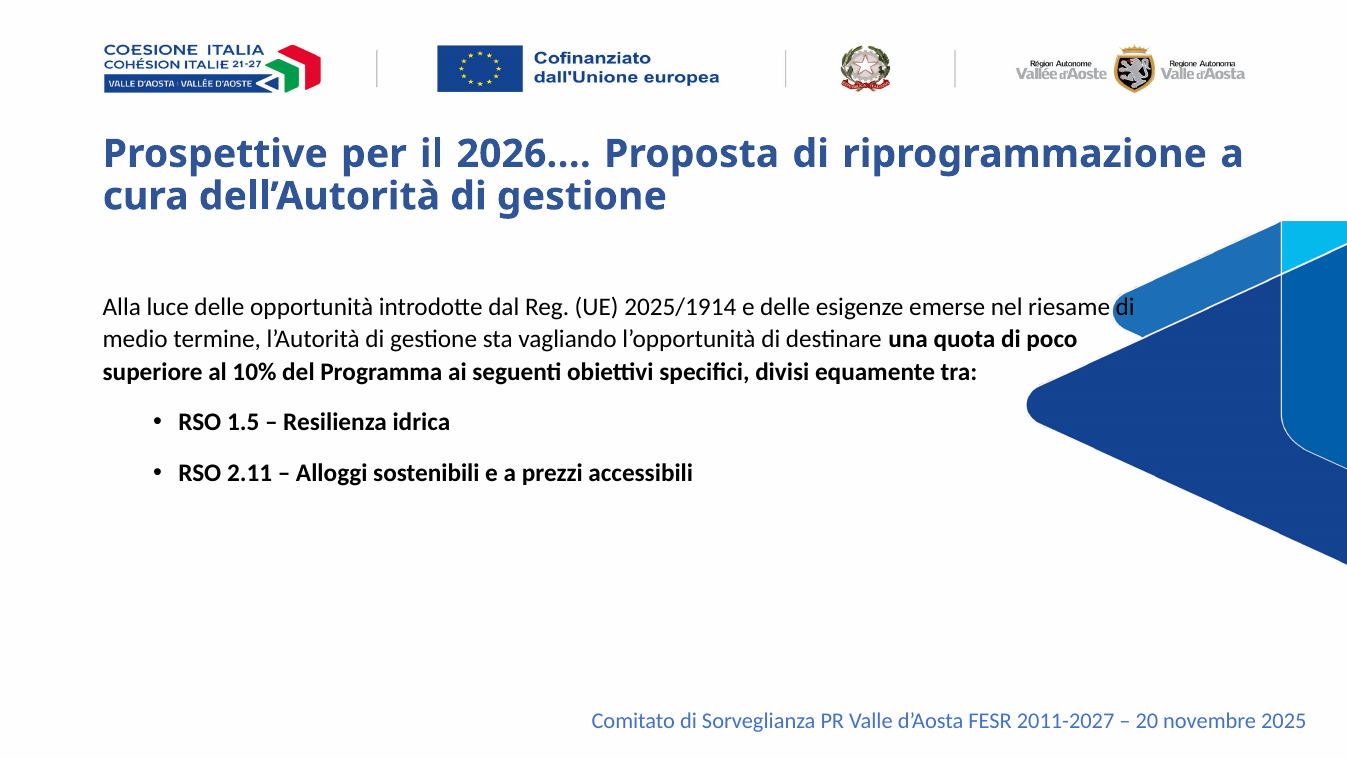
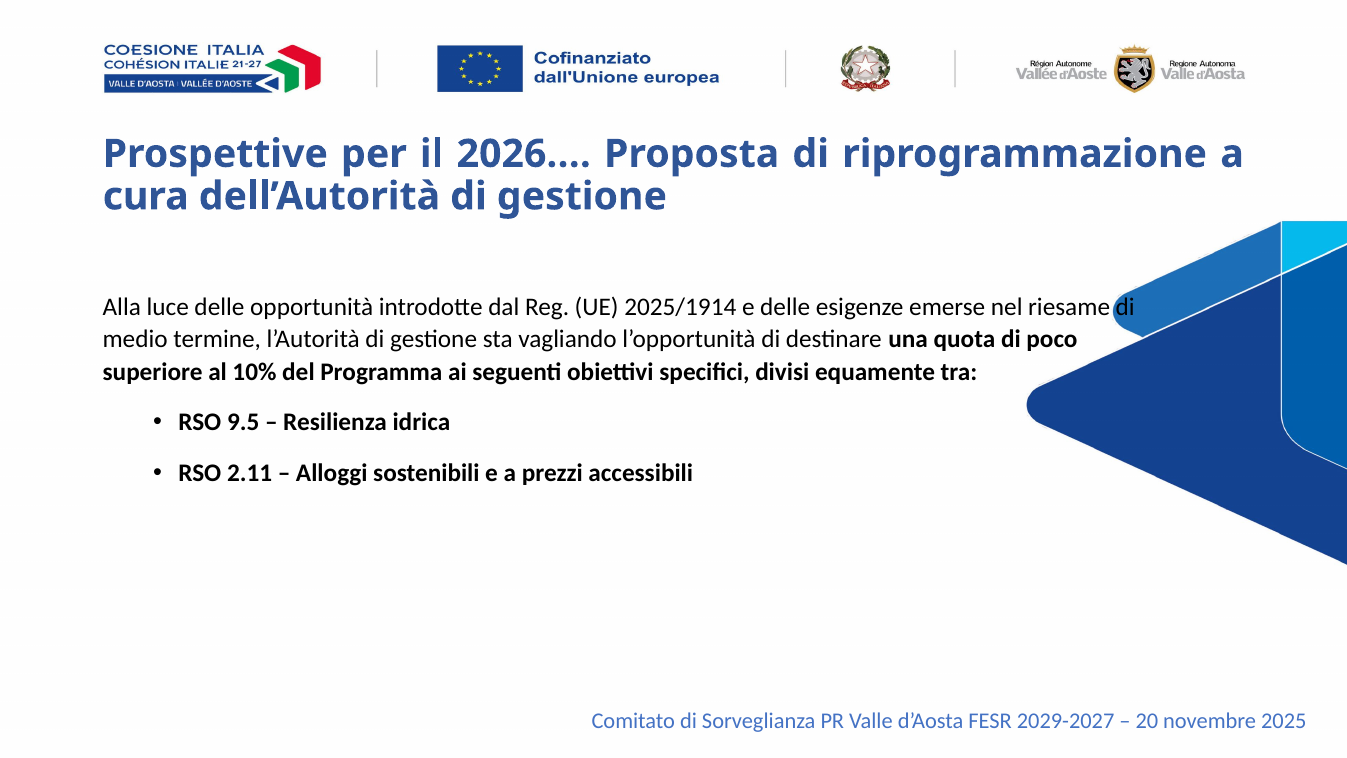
1.5: 1.5 -> 9.5
2011-2027: 2011-2027 -> 2029-2027
